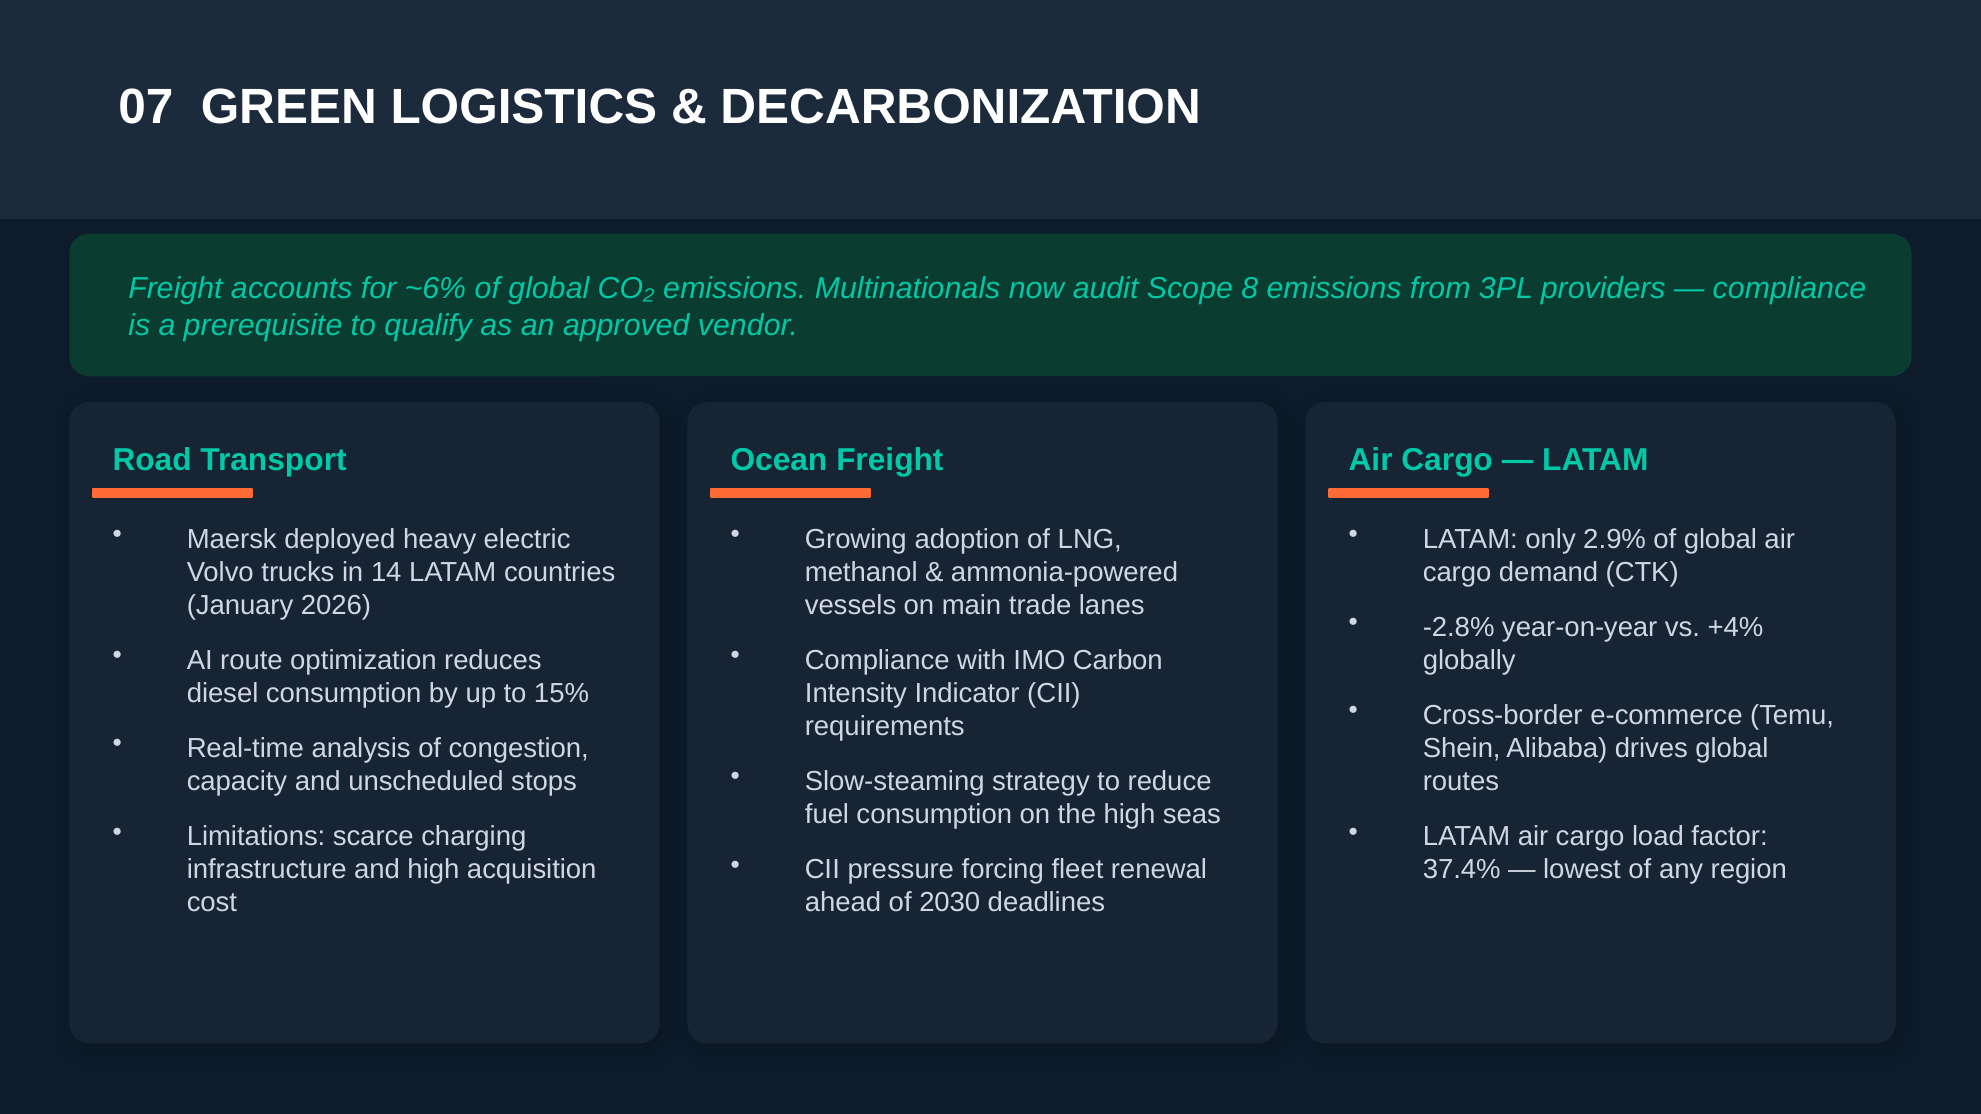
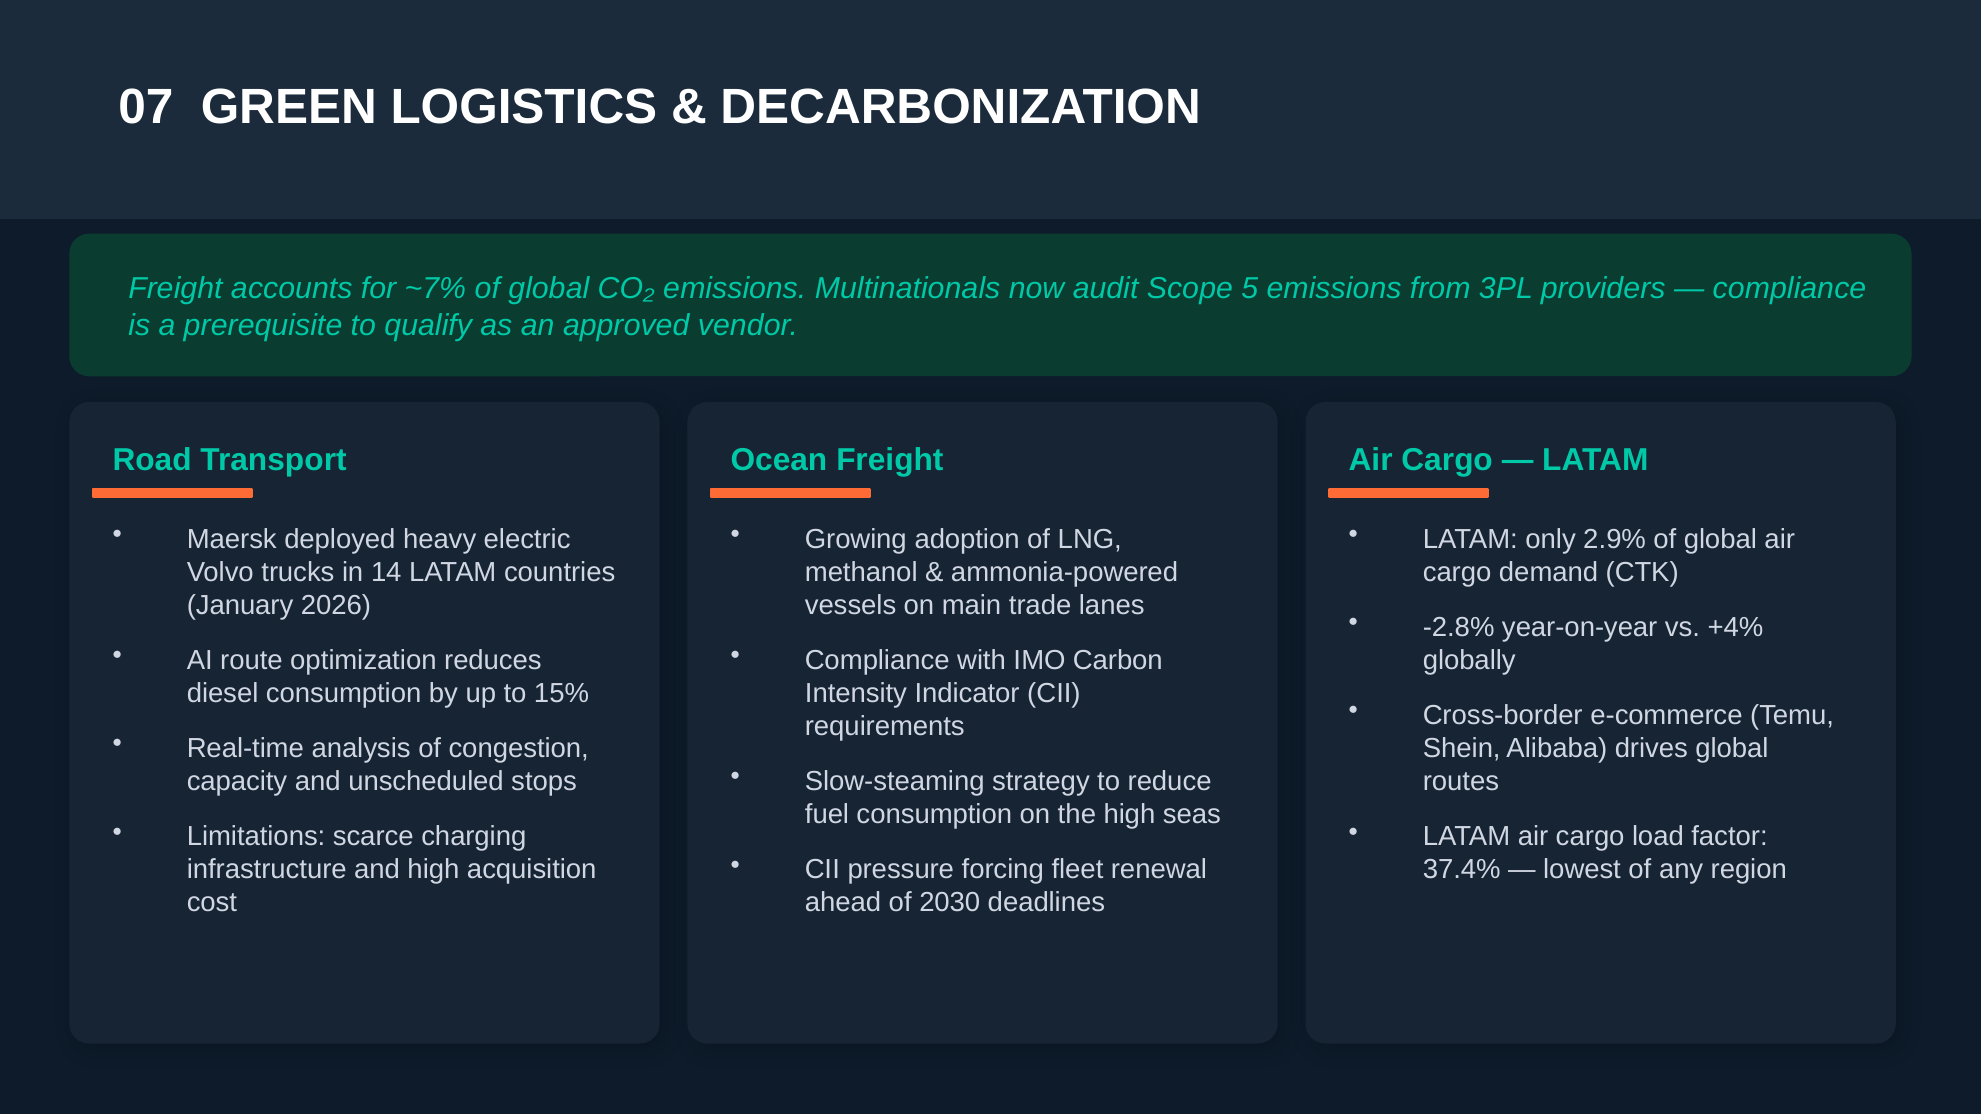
~6%: ~6% -> ~7%
8: 8 -> 5
